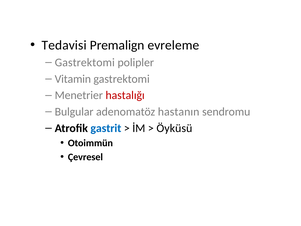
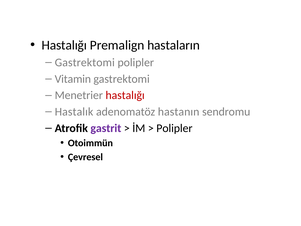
Tedavisi at (64, 45): Tedavisi -> Hastalığı
evreleme: evreleme -> hastaların
Bulgular: Bulgular -> Hastalık
gastrit colour: blue -> purple
Öyküsü at (174, 128): Öyküsü -> Polipler
